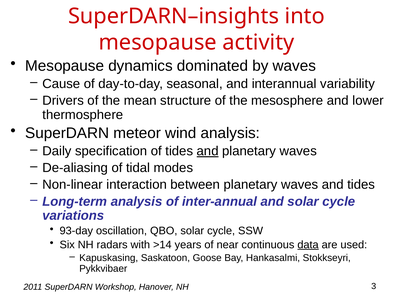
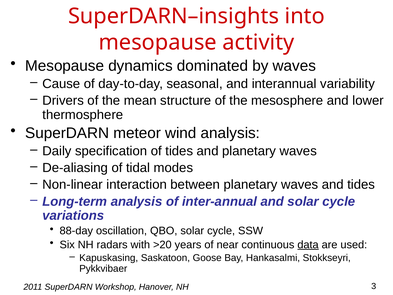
and at (208, 151) underline: present -> none
93-day: 93-day -> 88-day
>14: >14 -> >20
